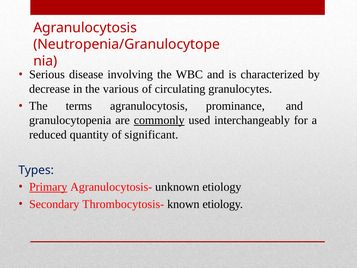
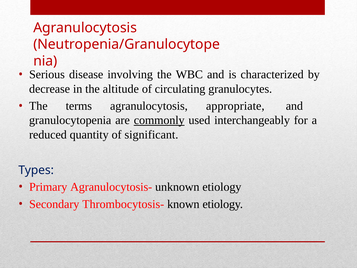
various: various -> altitude
prominance: prominance -> appropriate
Primary underline: present -> none
